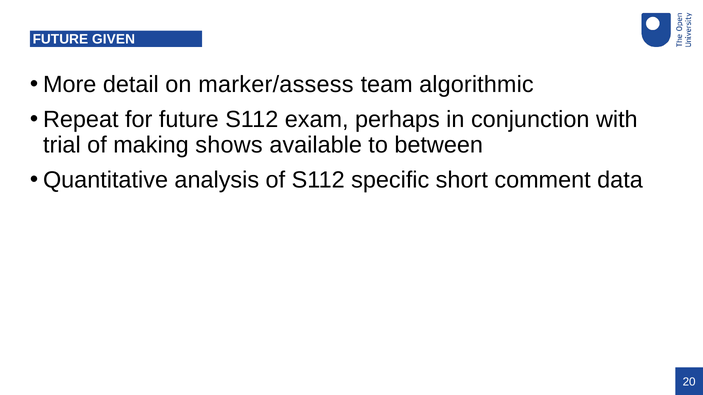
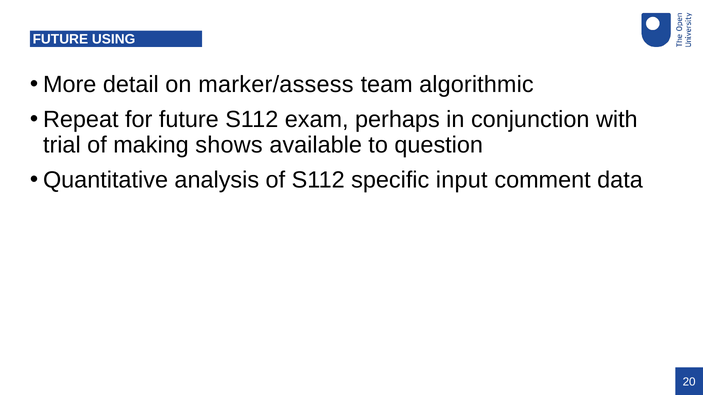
GIVEN: GIVEN -> USING
between: between -> question
short: short -> input
